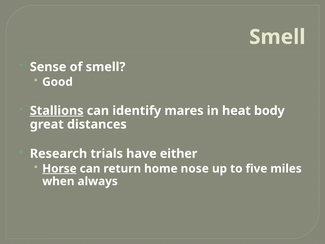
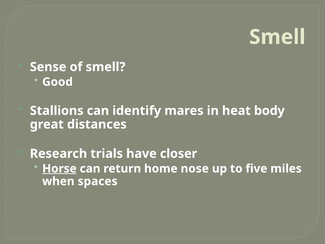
Stallions underline: present -> none
either: either -> closer
always: always -> spaces
